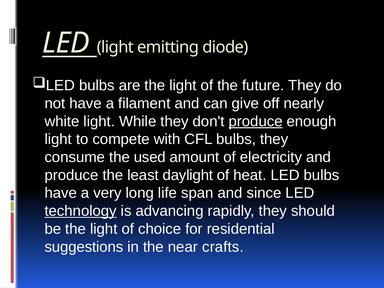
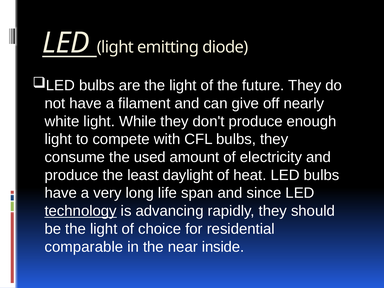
produce at (256, 121) underline: present -> none
suggestions: suggestions -> comparable
crafts: crafts -> inside
